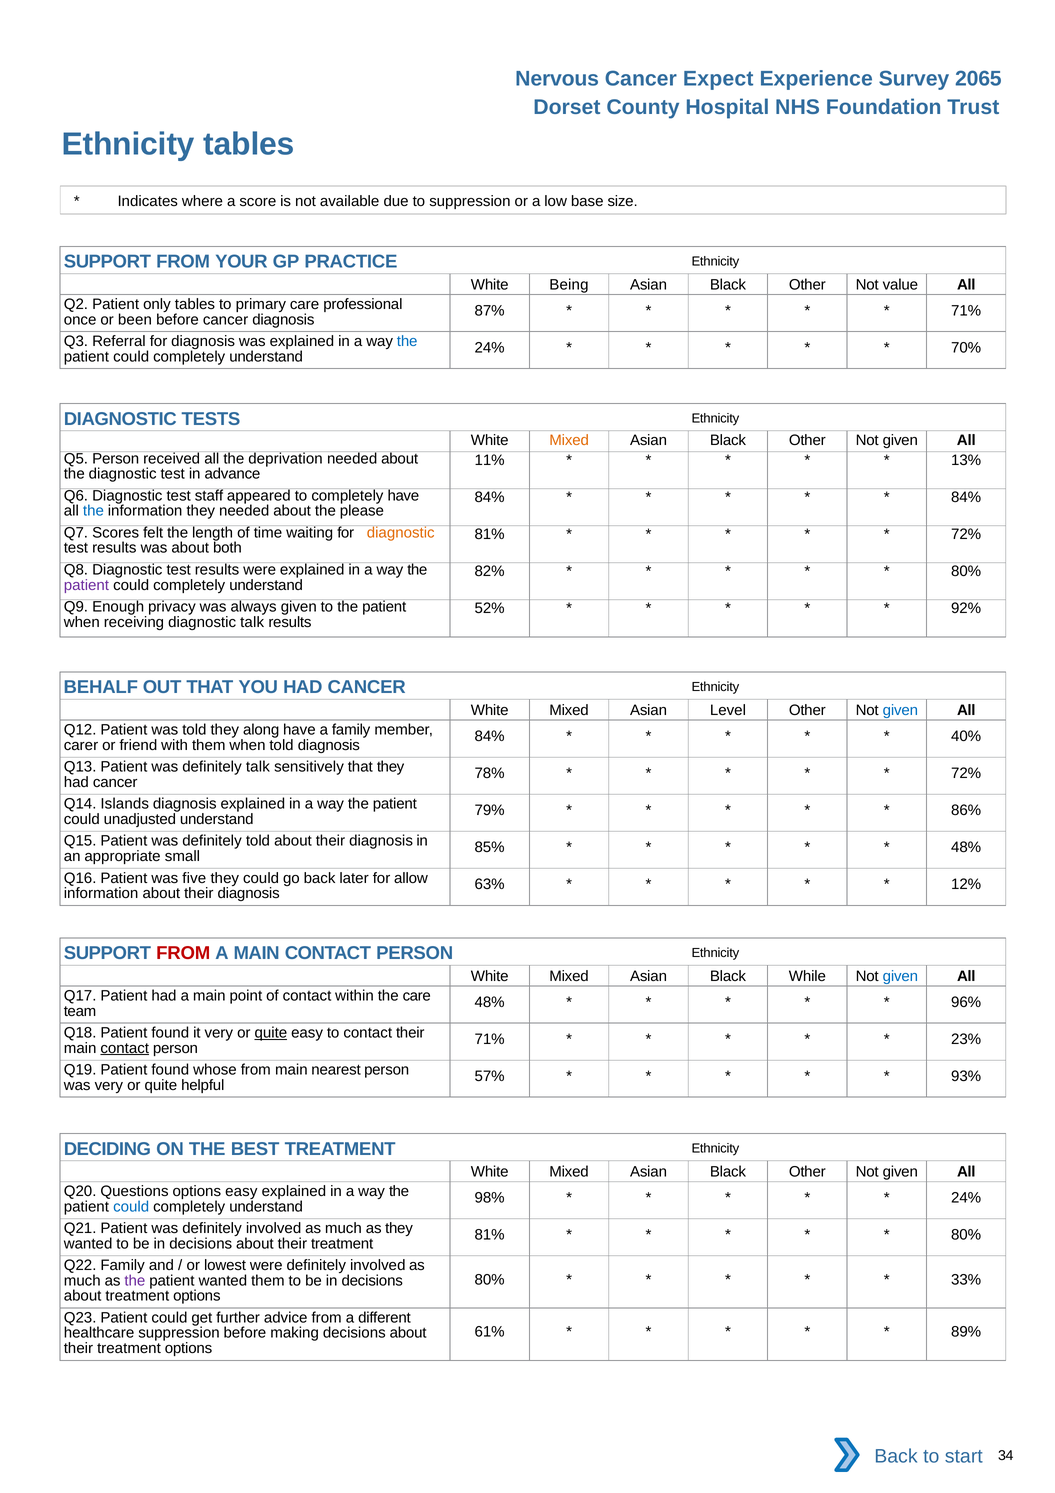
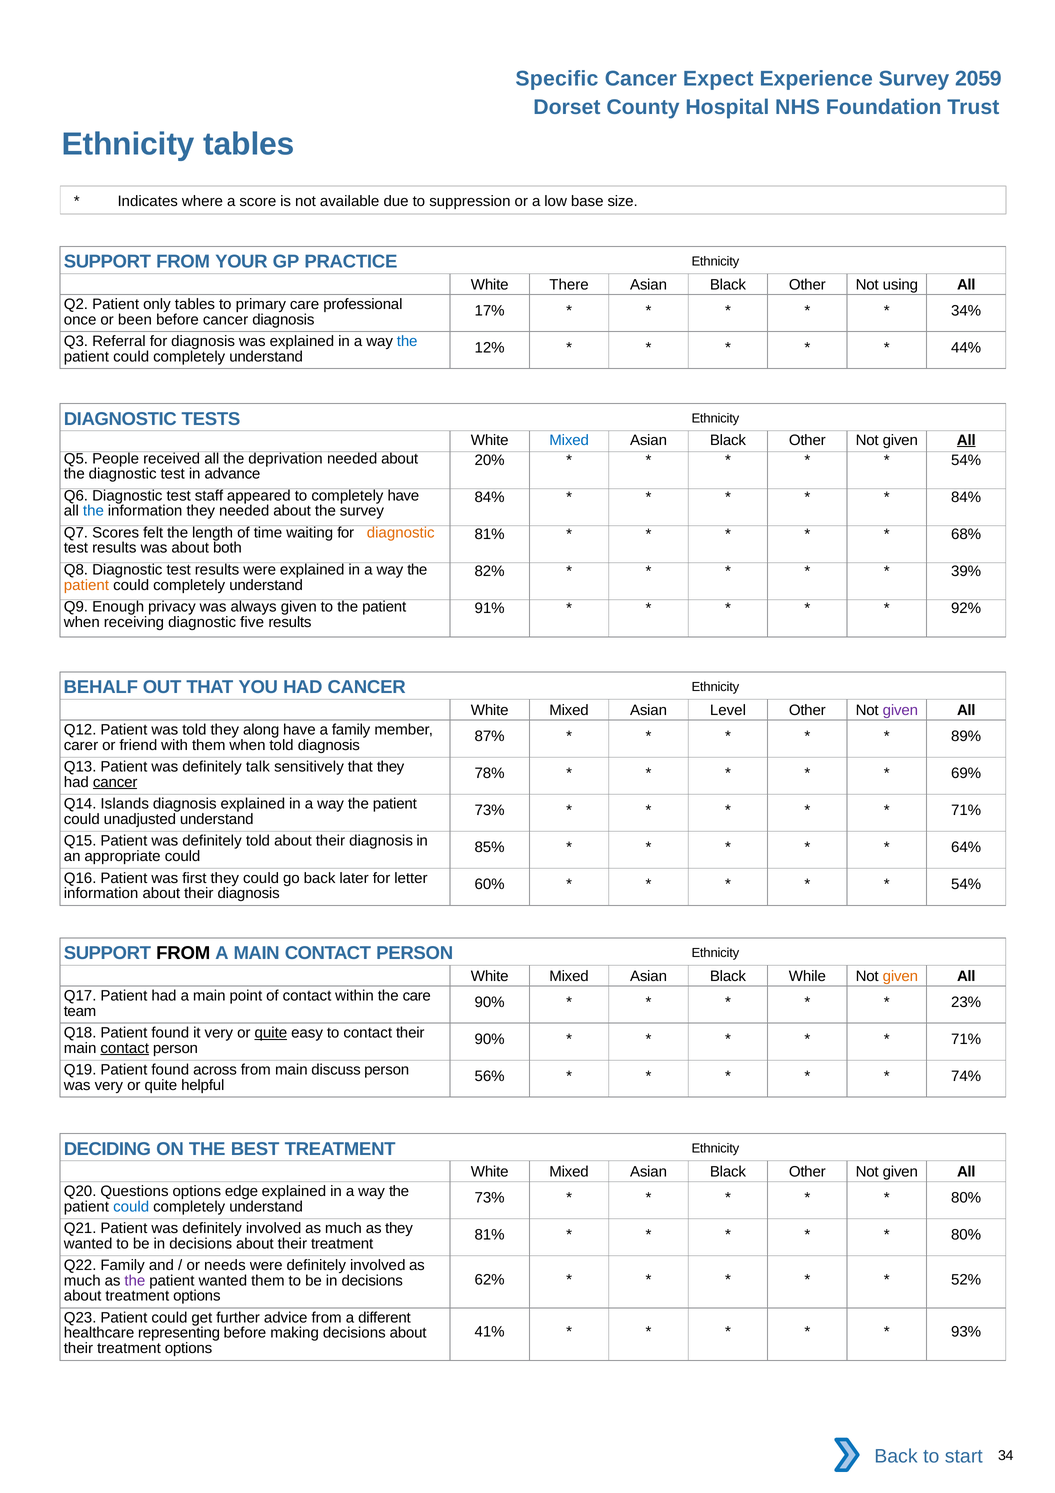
Nervous: Nervous -> Specific
2065: 2065 -> 2059
Being: Being -> There
value: value -> using
87%: 87% -> 17%
71% at (966, 311): 71% -> 34%
24% at (490, 348): 24% -> 12%
70%: 70% -> 44%
Mixed at (569, 440) colour: orange -> blue
All at (966, 440) underline: none -> present
Q5 Person: Person -> People
11%: 11% -> 20%
13% at (966, 460): 13% -> 54%
the please: please -> survey
72% at (966, 534): 72% -> 68%
80% at (966, 571): 80% -> 39%
patient at (86, 585) colour: purple -> orange
52%: 52% -> 91%
diagnostic talk: talk -> five
given at (900, 710) colour: blue -> purple
84% at (490, 736): 84% -> 87%
40%: 40% -> 89%
72% at (966, 773): 72% -> 69%
cancer at (115, 782) underline: none -> present
79% at (490, 810): 79% -> 73%
86% at (966, 810): 86% -> 71%
48% at (966, 847): 48% -> 64%
appropriate small: small -> could
five: five -> first
allow: allow -> letter
63%: 63% -> 60%
12% at (966, 884): 12% -> 54%
FROM at (183, 953) colour: red -> black
given at (900, 976) colour: blue -> orange
48% at (490, 1002): 48% -> 90%
96%: 96% -> 23%
71% at (490, 1039): 71% -> 90%
23% at (966, 1039): 23% -> 71%
whose: whose -> across
nearest: nearest -> discuss
57%: 57% -> 56%
93%: 93% -> 74%
options easy: easy -> edge
98% at (490, 1198): 98% -> 73%
24% at (966, 1198): 24% -> 80%
lowest: lowest -> needs
80% at (490, 1280): 80% -> 62%
33%: 33% -> 52%
61%: 61% -> 41%
89%: 89% -> 93%
healthcare suppression: suppression -> representing
